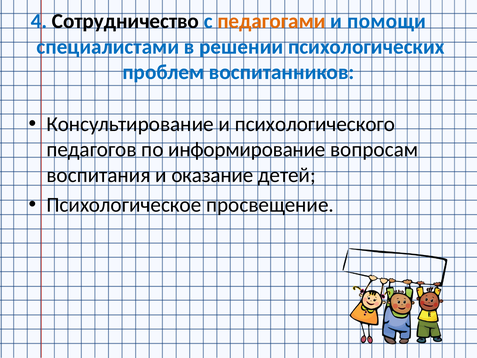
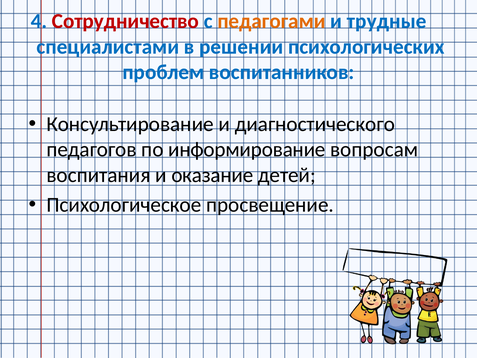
Сотрудничество colour: black -> red
помощи: помощи -> трудные
психологического: психологического -> диагностического
